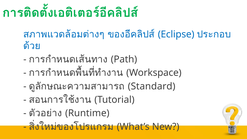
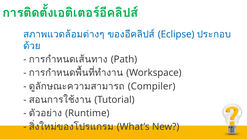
Standard: Standard -> Compiler
